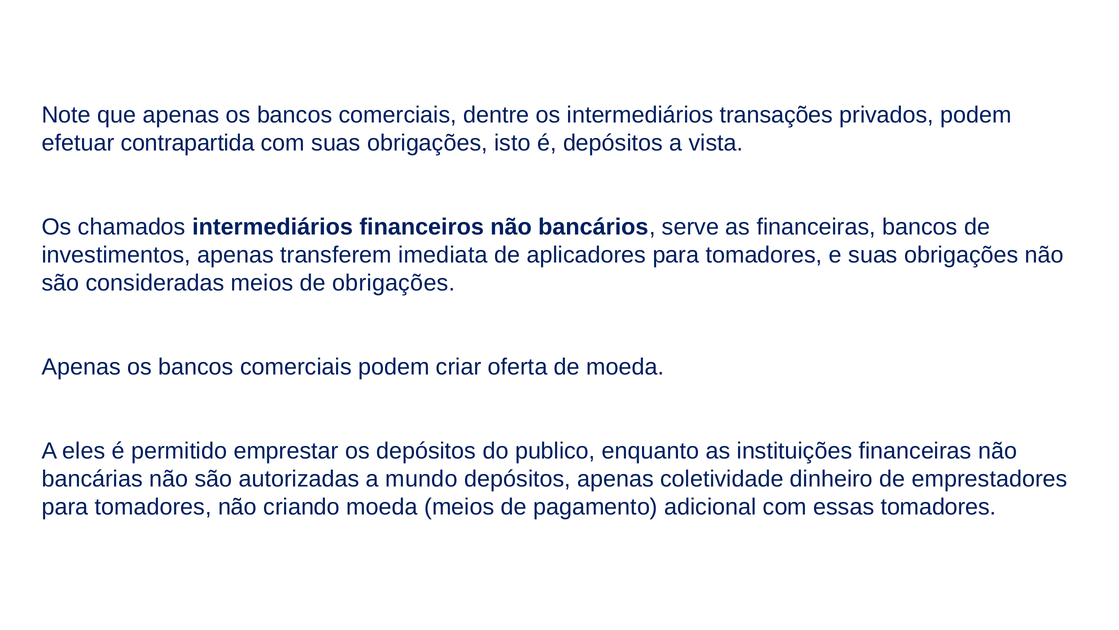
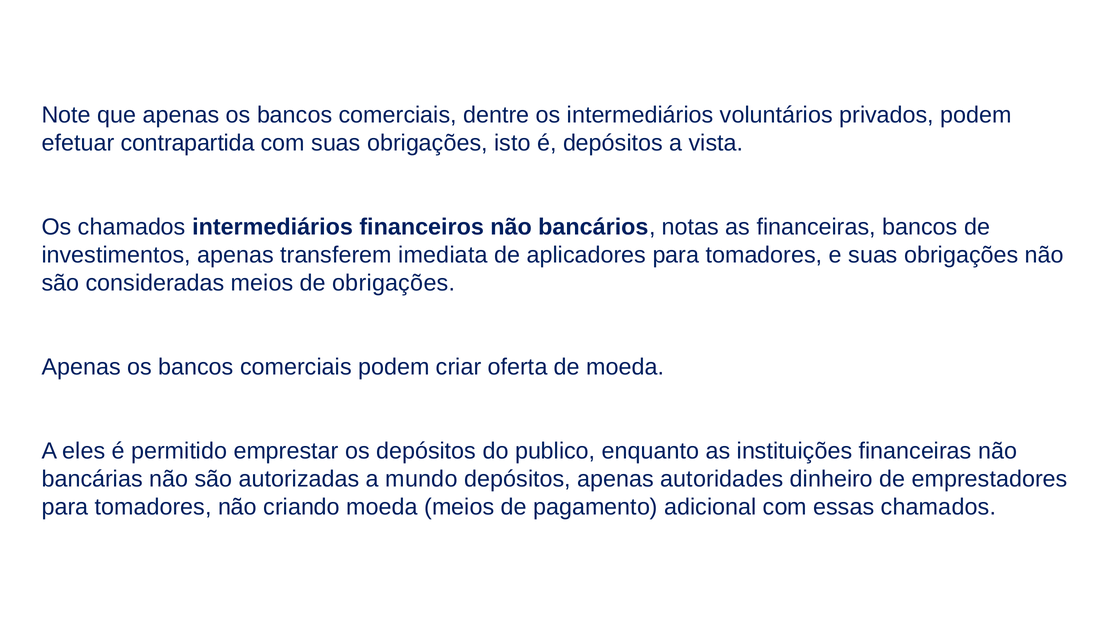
transações: transações -> voluntários
serve: serve -> notas
coletividade: coletividade -> autoridades
essas tomadores: tomadores -> chamados
